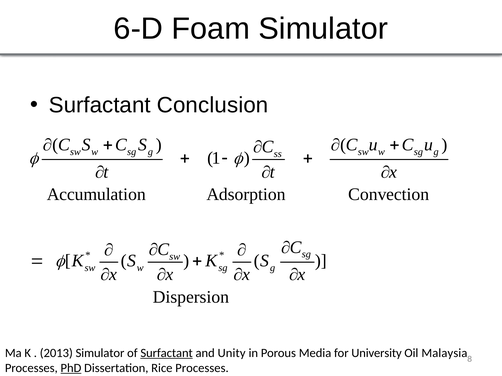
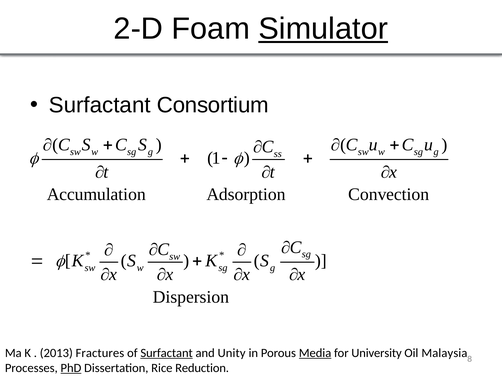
6-D: 6-D -> 2-D
Simulator at (323, 29) underline: none -> present
Conclusion: Conclusion -> Consortium
2013 Simulator: Simulator -> Fractures
Media underline: none -> present
Rice Processes: Processes -> Reduction
